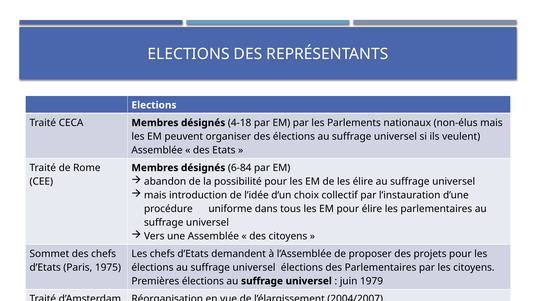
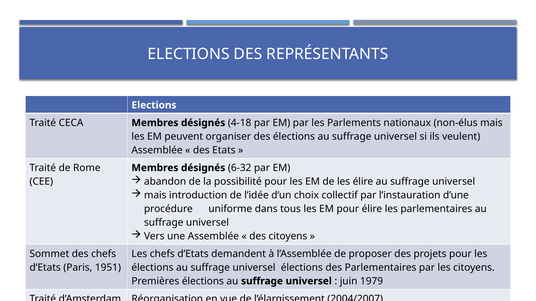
6-84: 6-84 -> 6-32
1975: 1975 -> 1951
